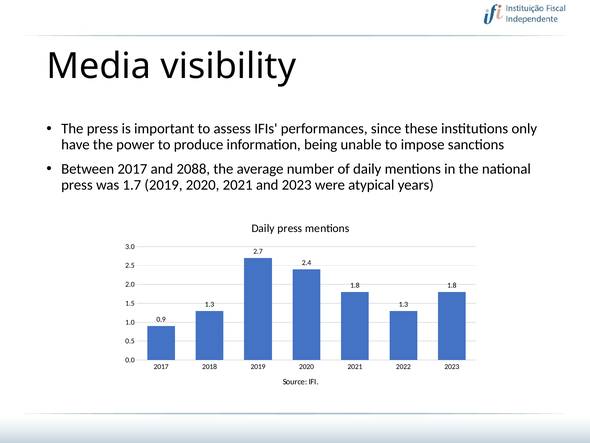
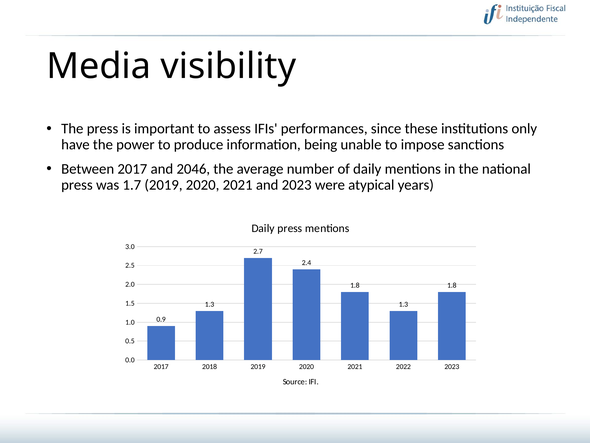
2088: 2088 -> 2046
